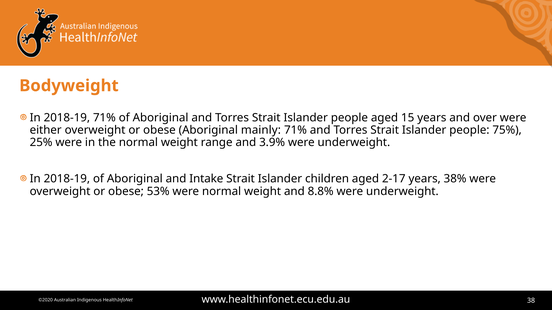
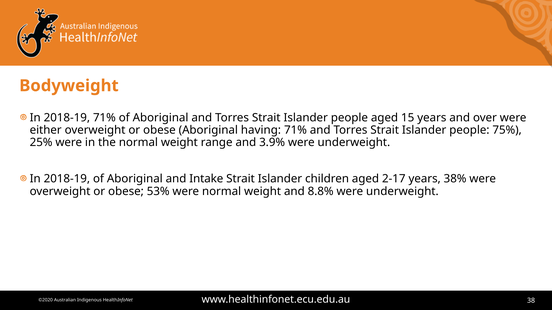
mainly: mainly -> having
